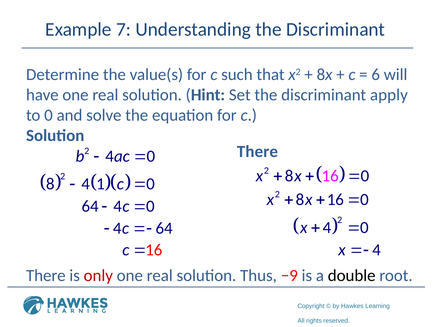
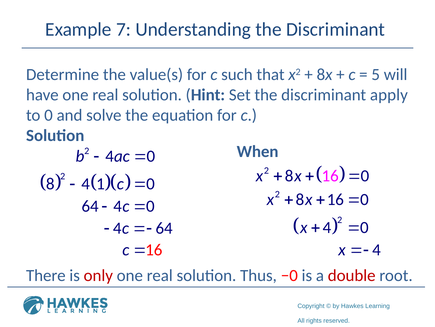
6 at (376, 74): 6 -> 5
There at (257, 151): There -> When
−9: −9 -> −0
double colour: black -> red
